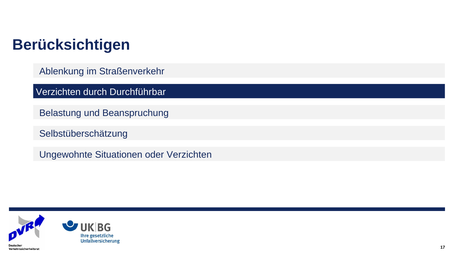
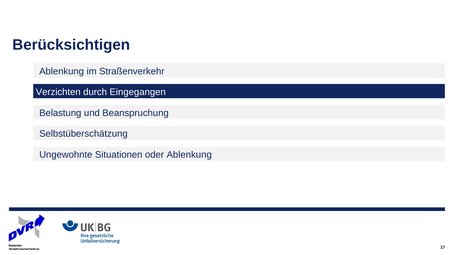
Durchführbar: Durchführbar -> Eingegangen
oder Verzichten: Verzichten -> Ablenkung
